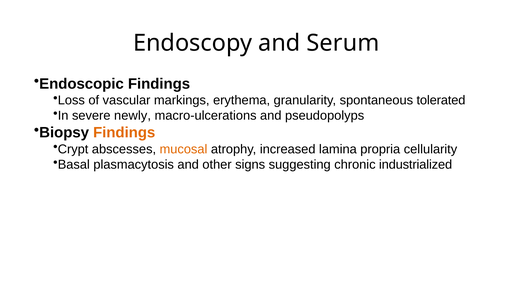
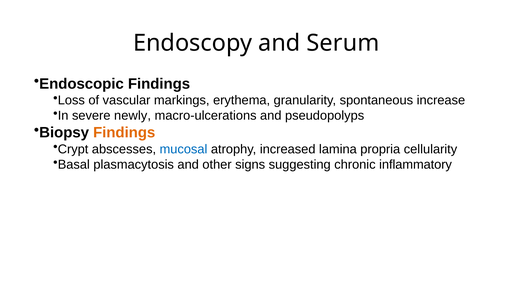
tolerated: tolerated -> increase
mucosal colour: orange -> blue
industrialized: industrialized -> inflammatory
